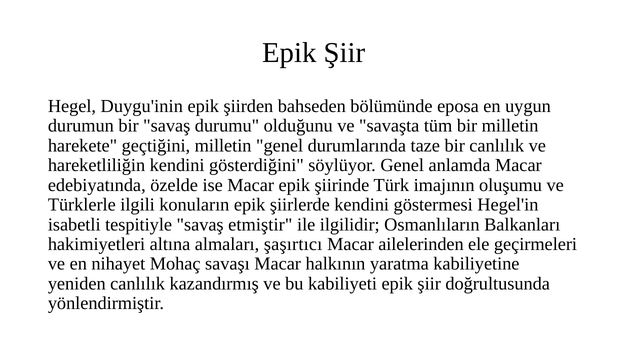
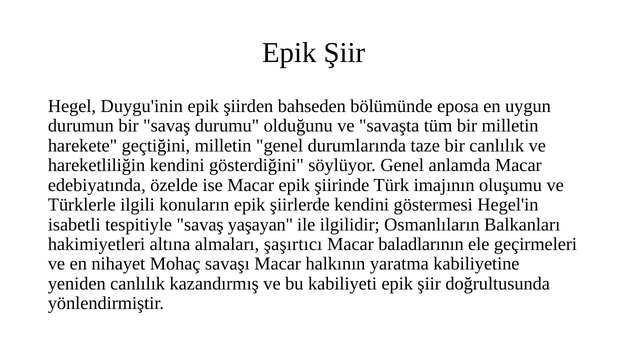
etmiştir: etmiştir -> yaşayan
ailelerinden: ailelerinden -> baladlarının
